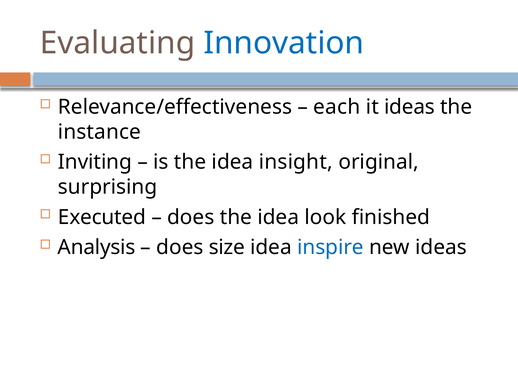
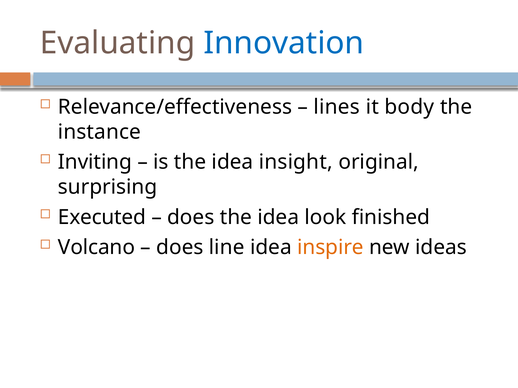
each: each -> lines
it ideas: ideas -> body
Analysis: Analysis -> Volcano
size: size -> line
inspire colour: blue -> orange
